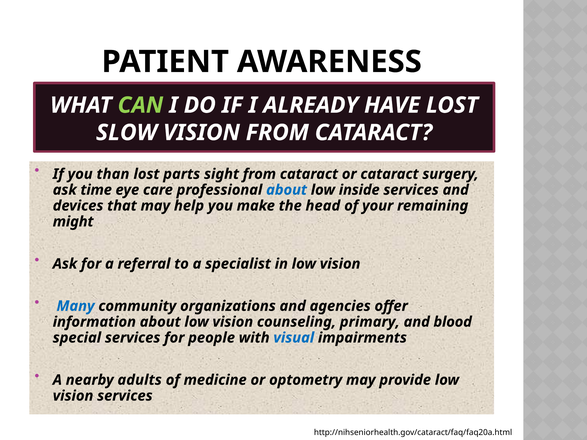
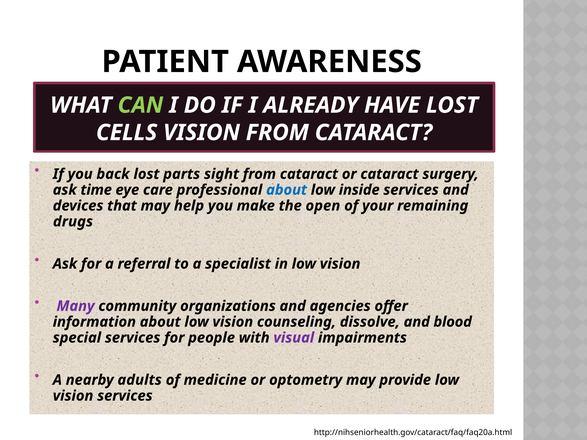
SLOW: SLOW -> CELLS
than: than -> back
head: head -> open
might: might -> drugs
Many colour: blue -> purple
primary: primary -> dissolve
visual colour: blue -> purple
